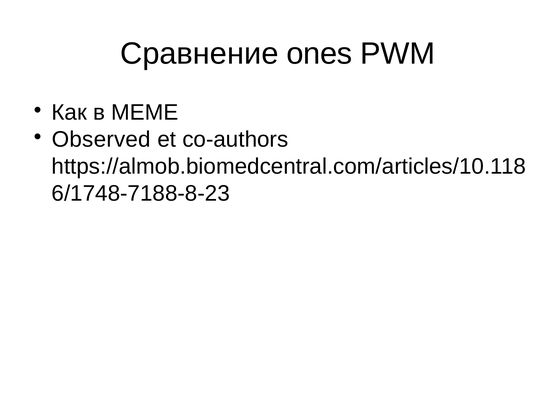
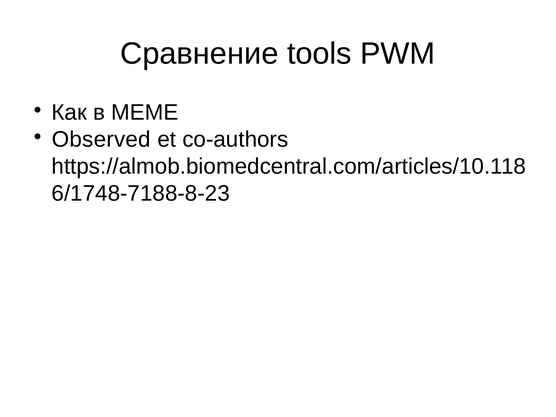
ones: ones -> tools
